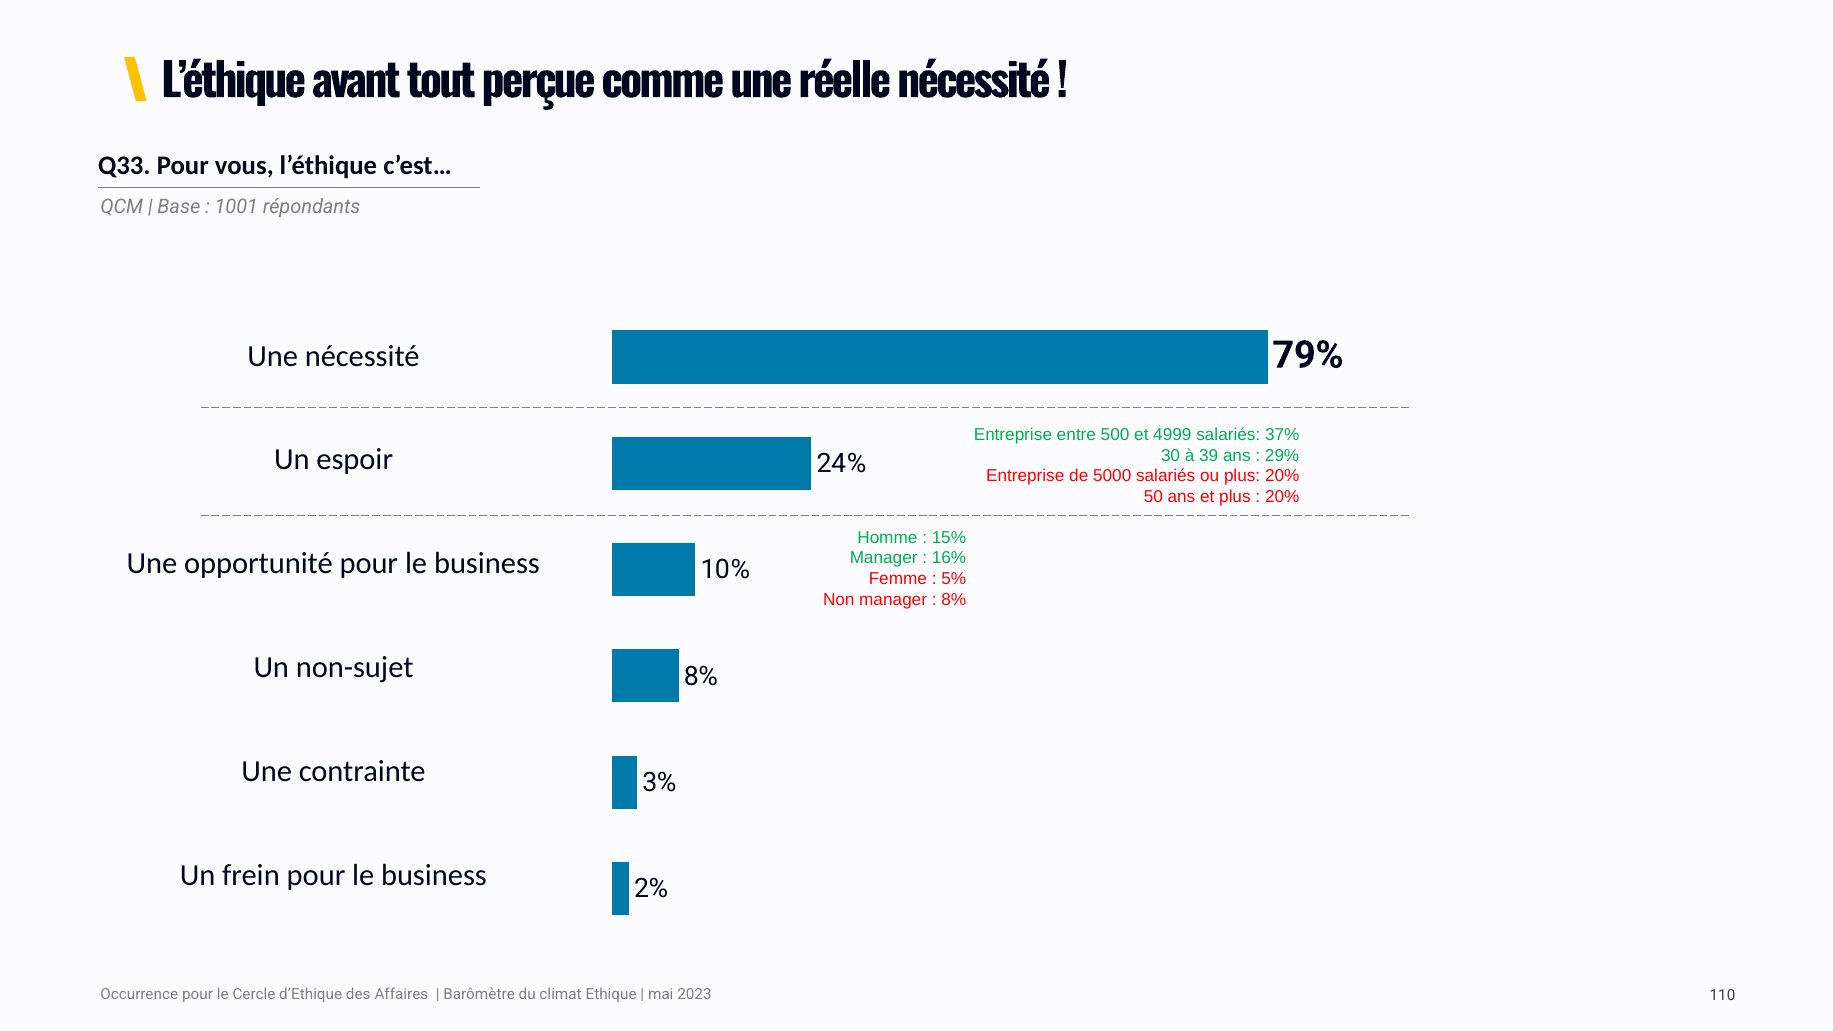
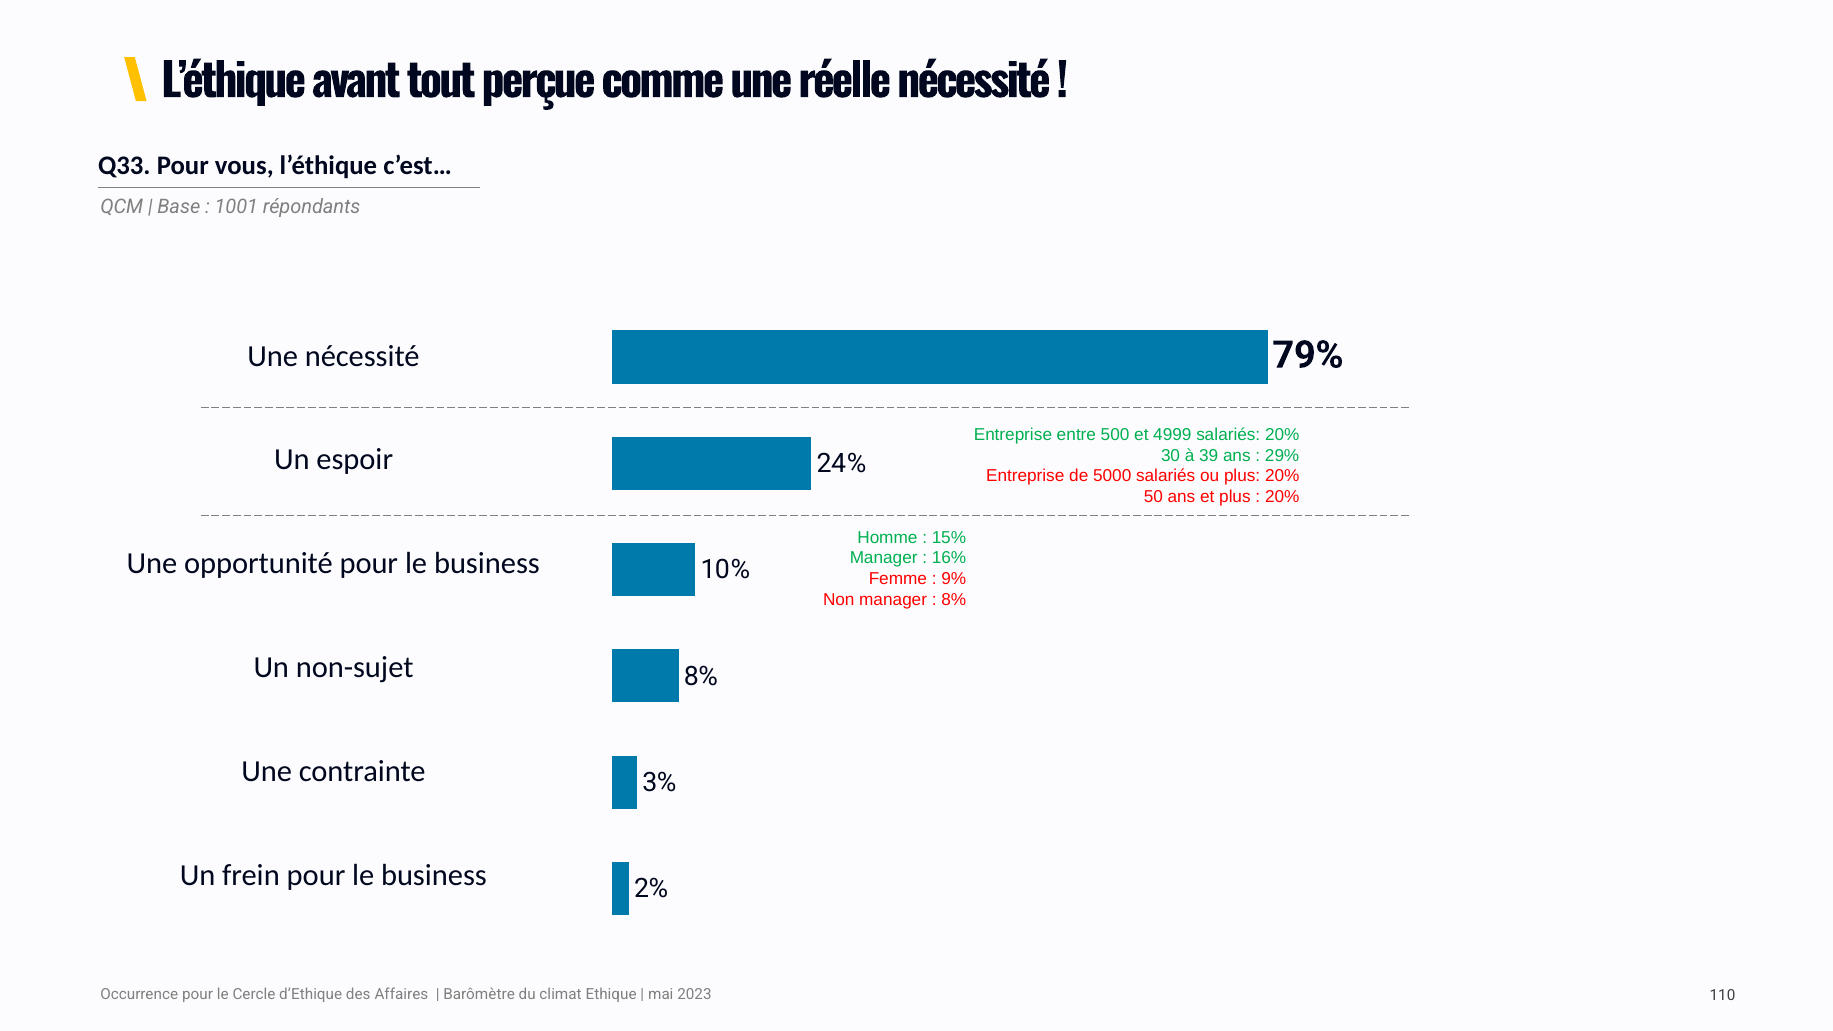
salariés 37%: 37% -> 20%
5%: 5% -> 9%
